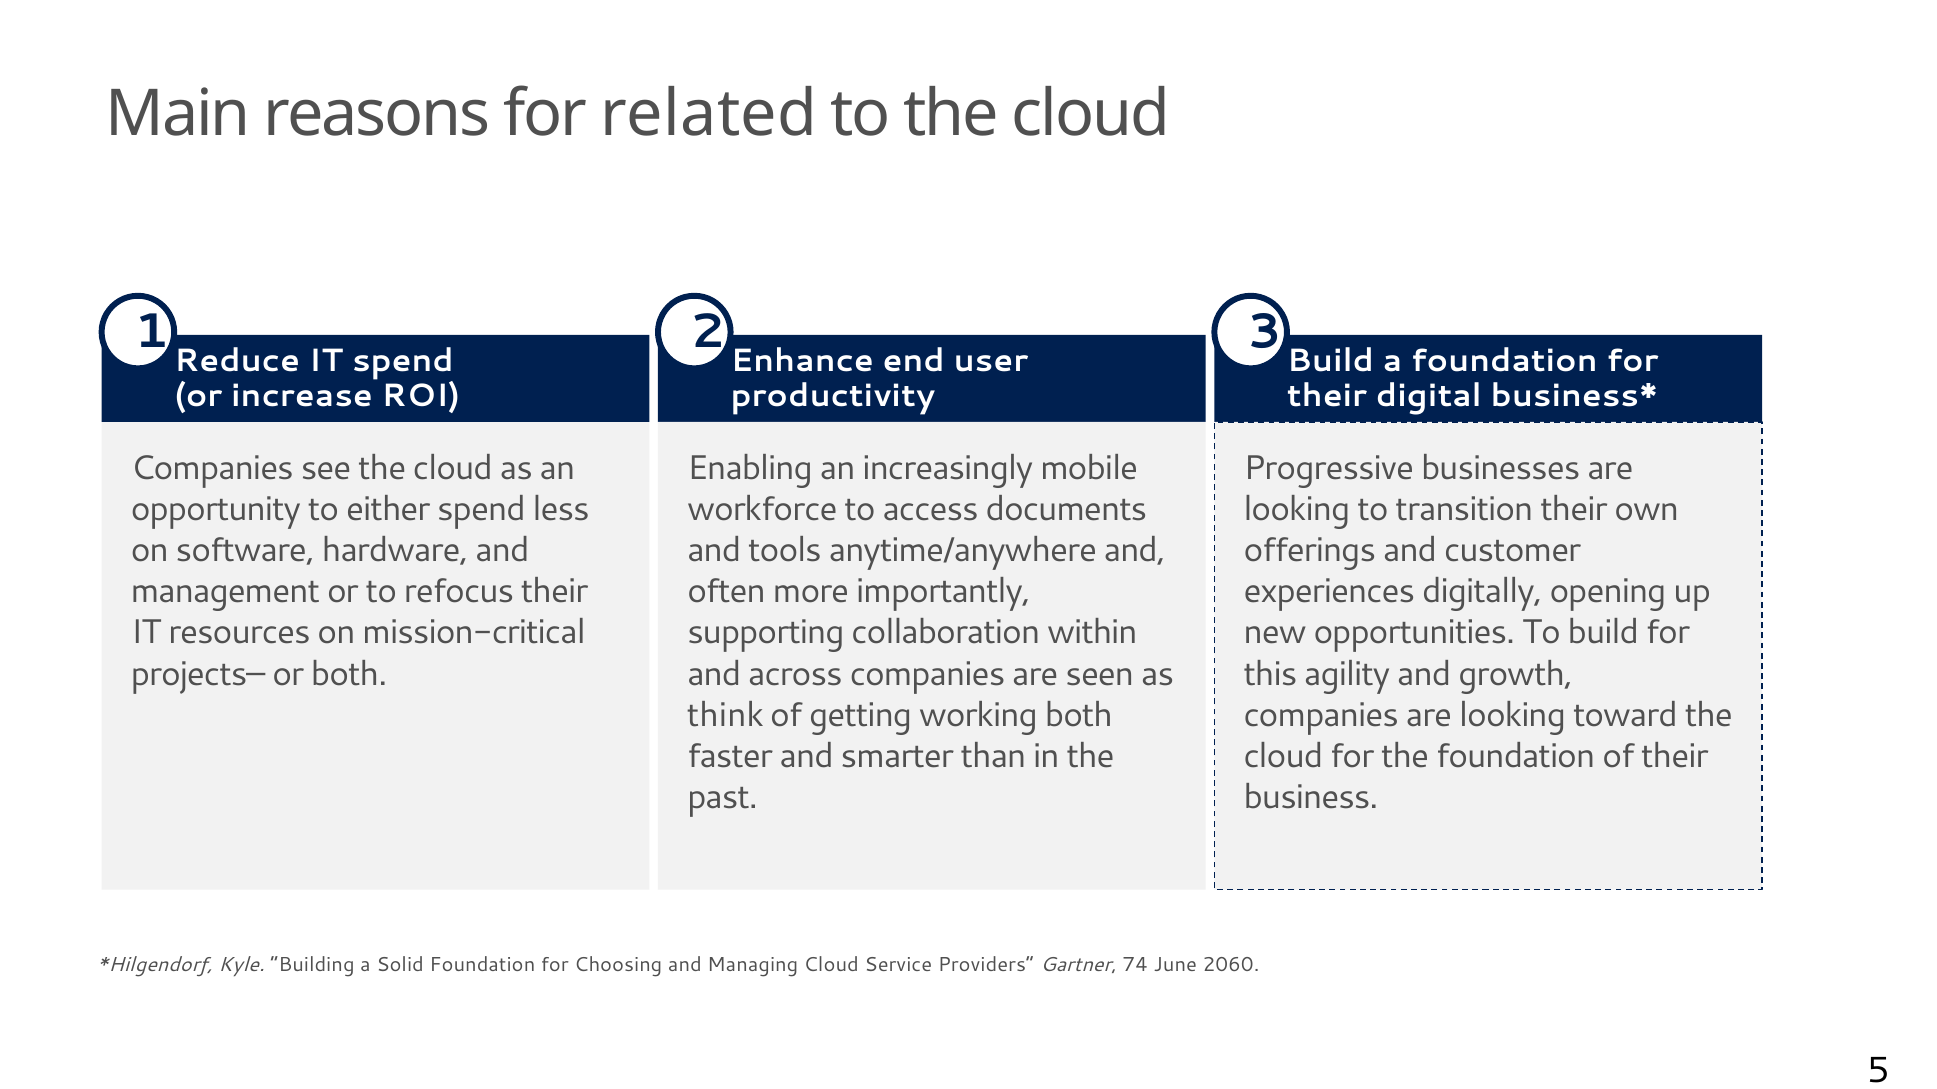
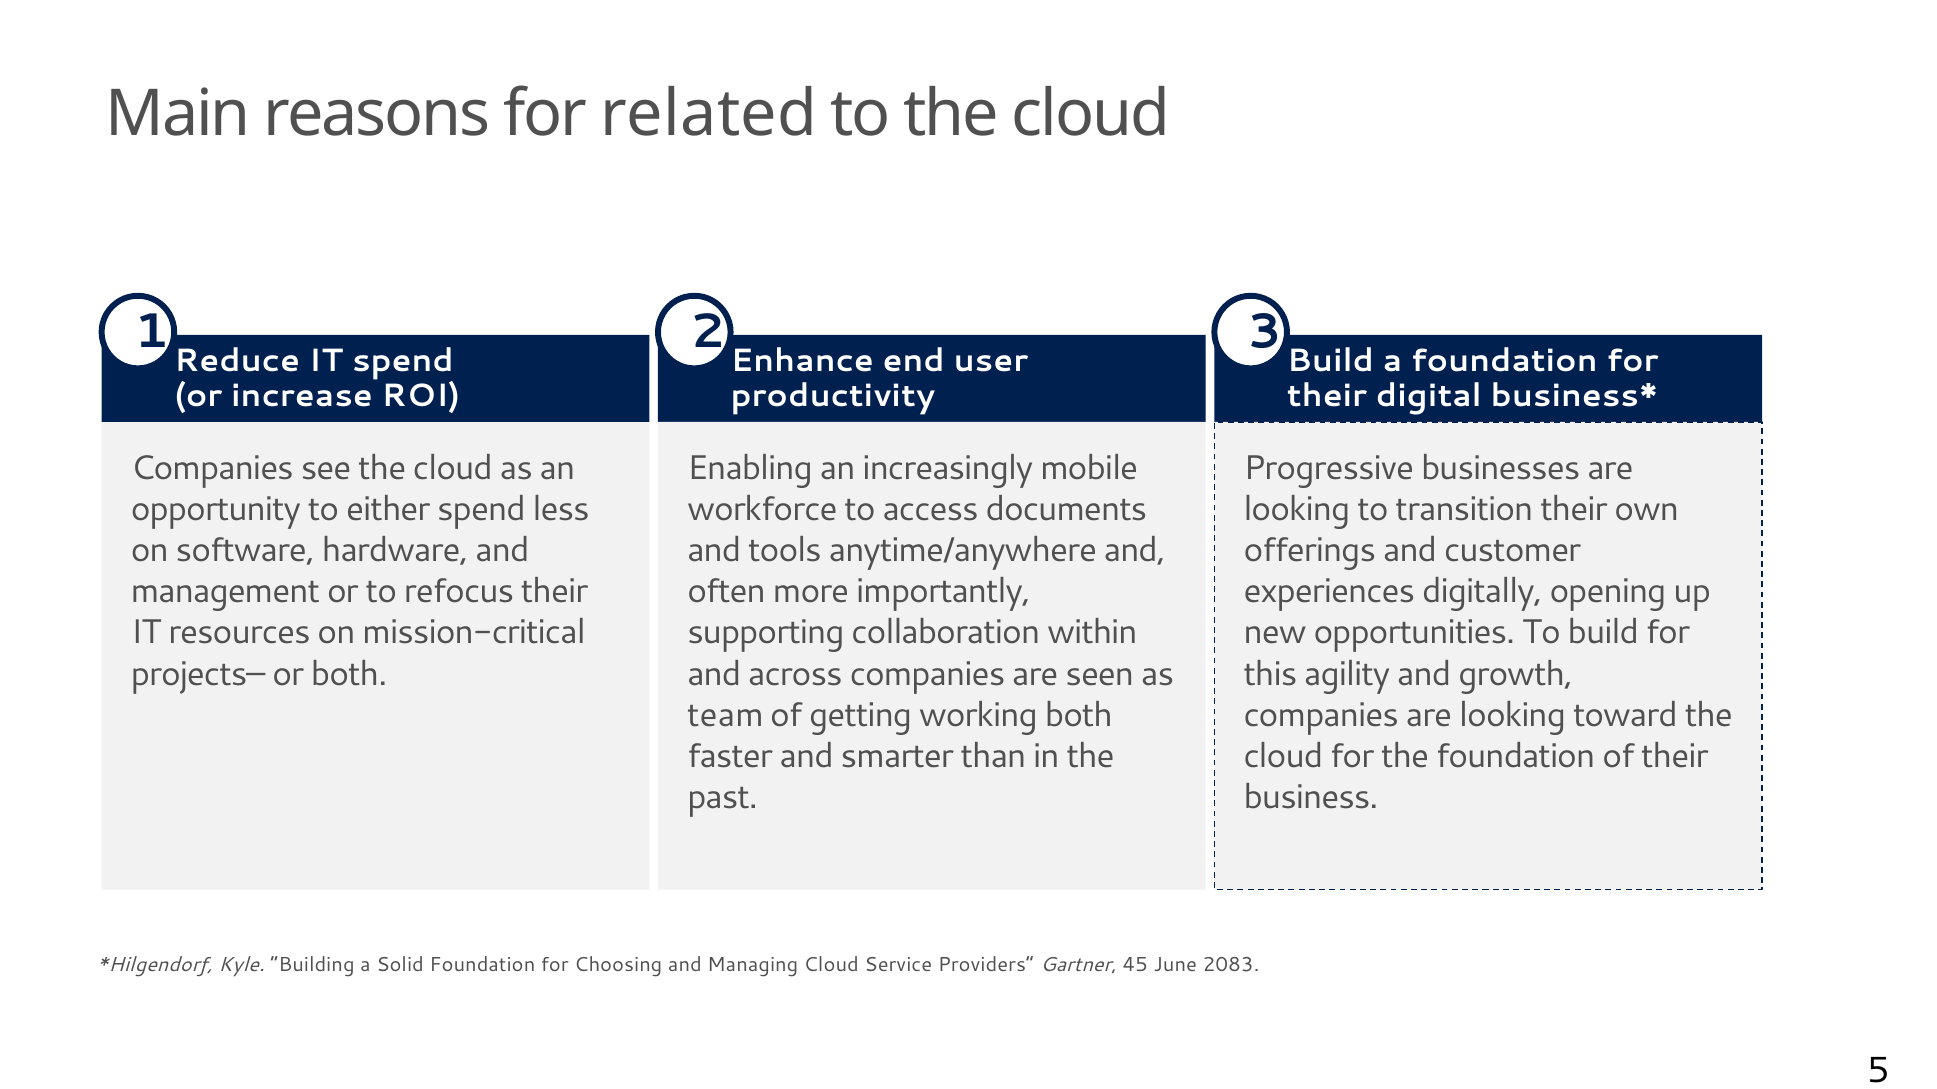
think: think -> team
74: 74 -> 45
2060: 2060 -> 2083
